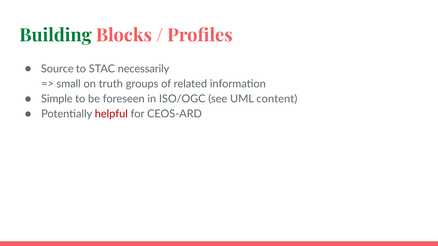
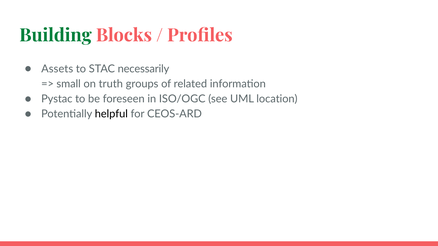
Source: Source -> Assets
Simple: Simple -> Pystac
content: content -> location
helpful colour: red -> black
